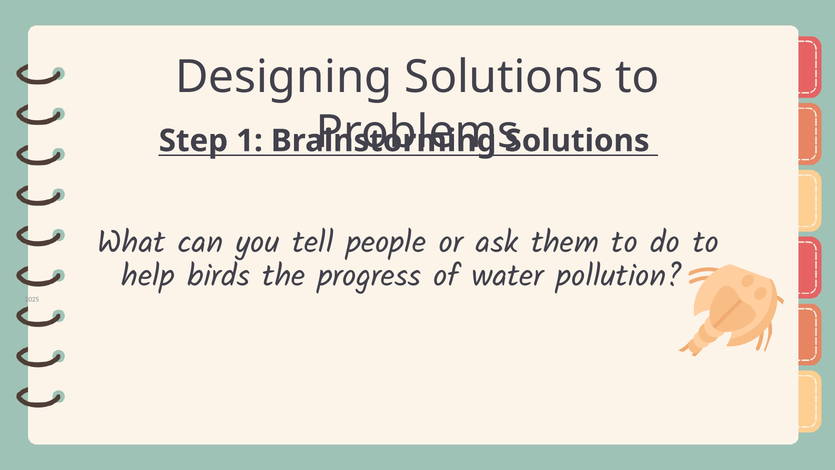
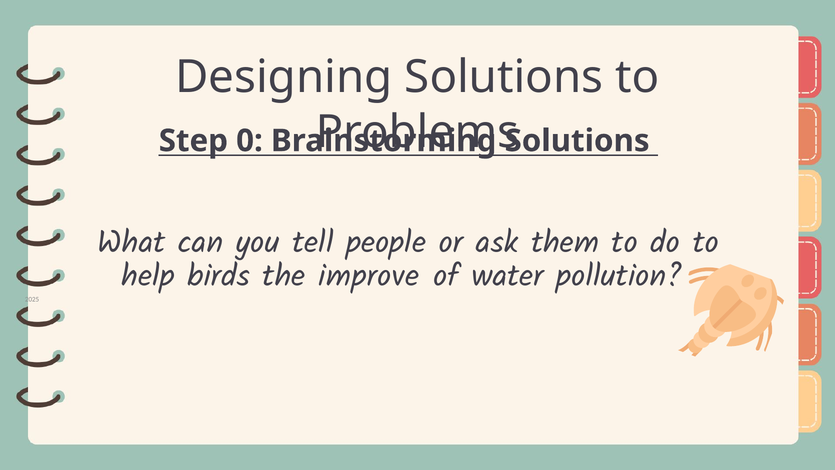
1: 1 -> 0
progress: progress -> improve
